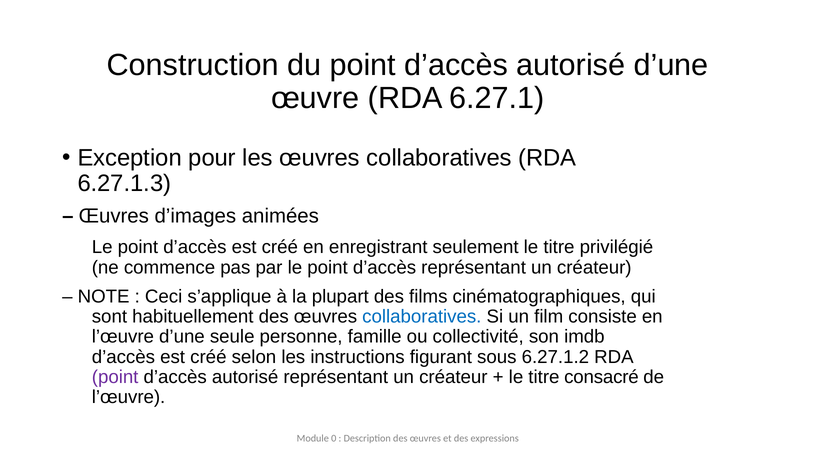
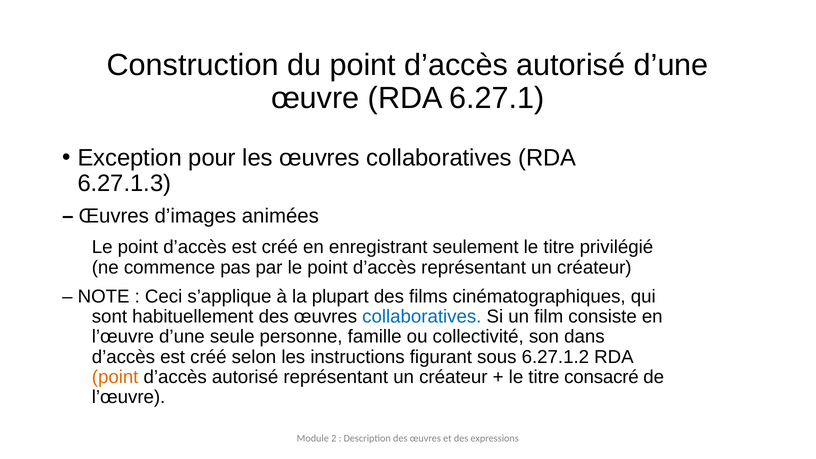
imdb: imdb -> dans
point at (115, 377) colour: purple -> orange
0: 0 -> 2
